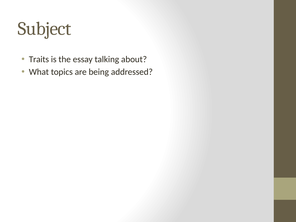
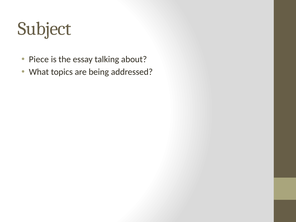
Traits: Traits -> Piece
